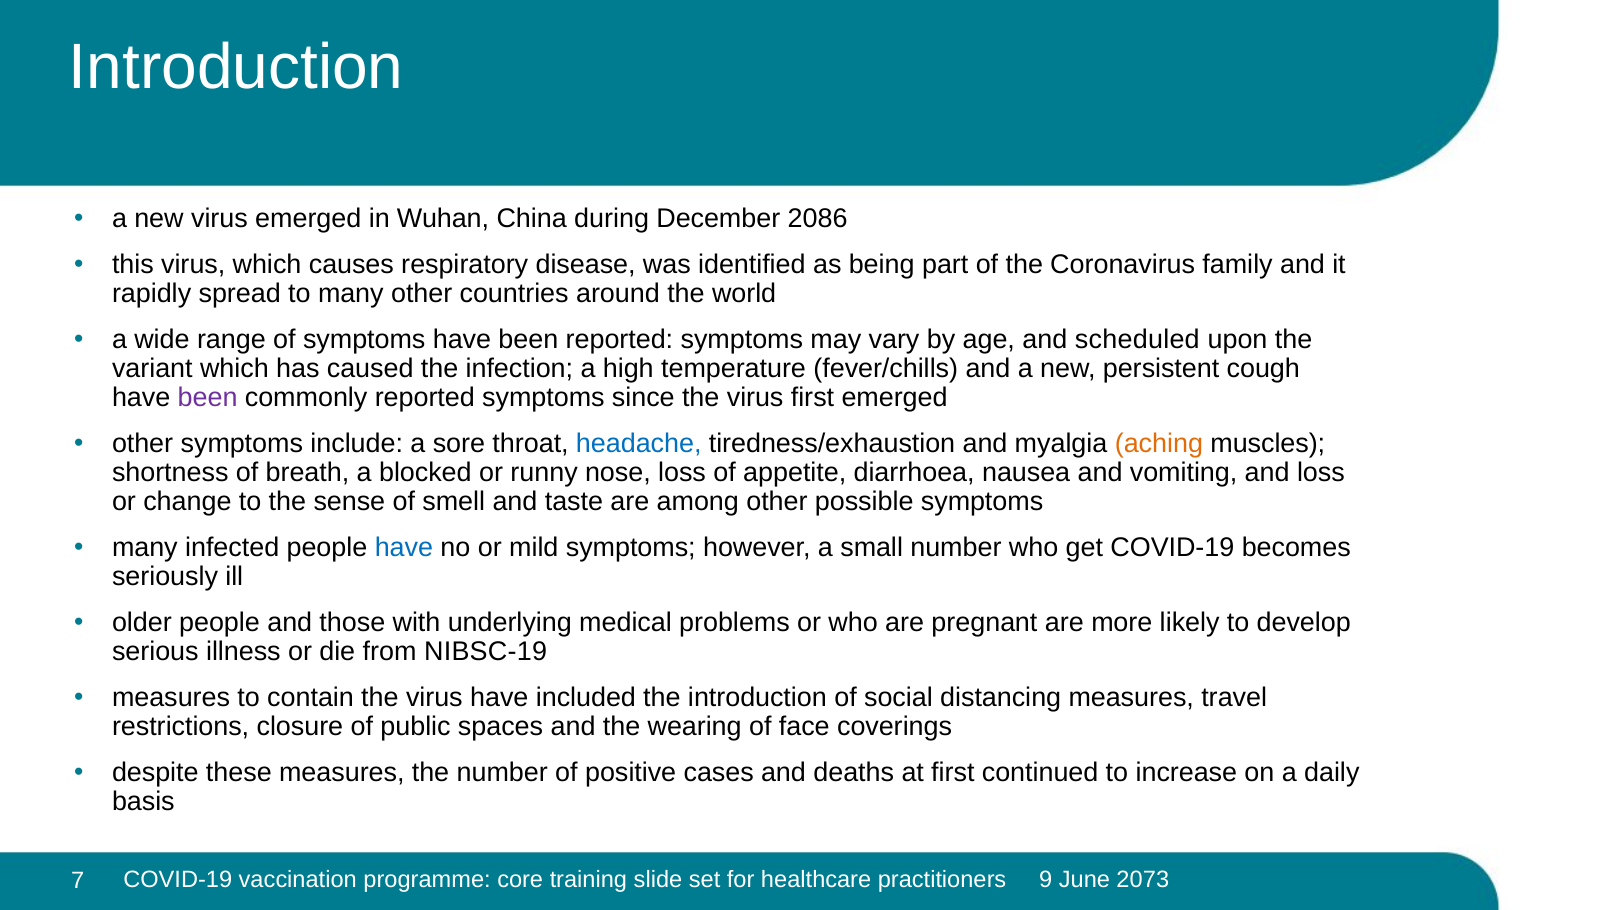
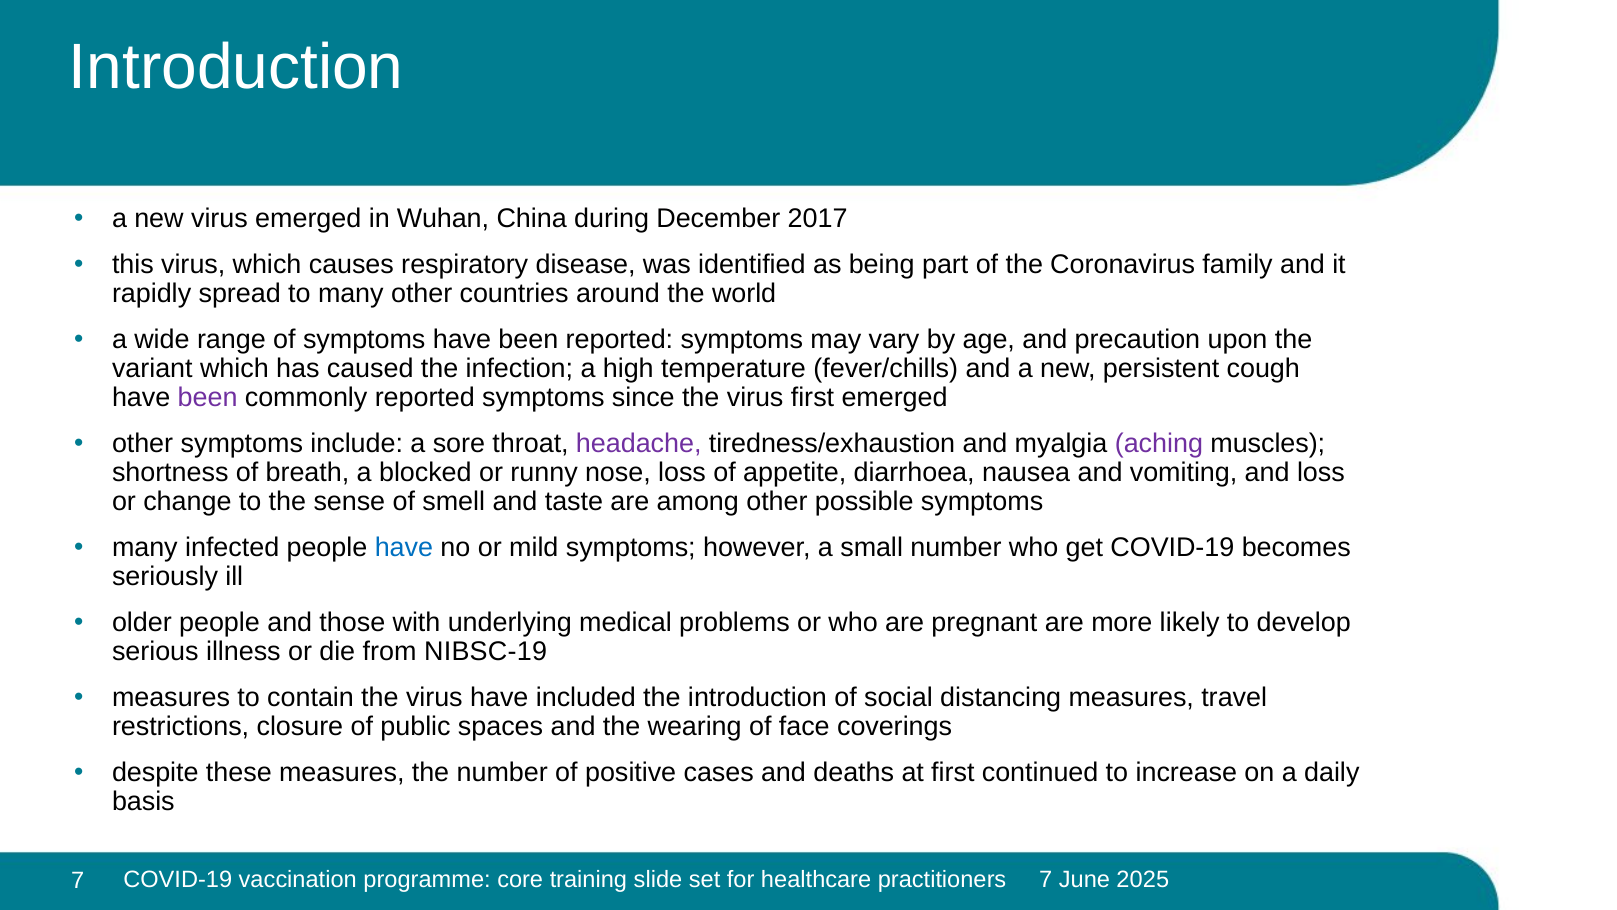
2086: 2086 -> 2017
scheduled: scheduled -> precaution
headache colour: blue -> purple
aching colour: orange -> purple
practitioners 9: 9 -> 7
2073: 2073 -> 2025
